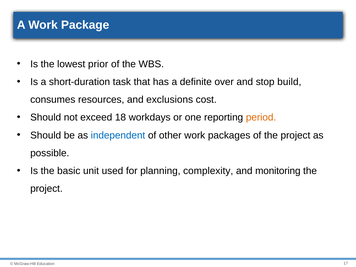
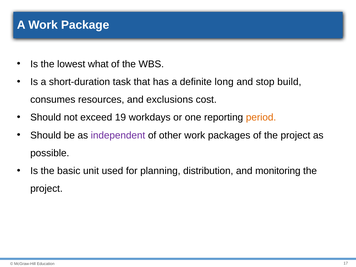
prior: prior -> what
over: over -> long
18: 18 -> 19
independent colour: blue -> purple
complexity: complexity -> distribution
